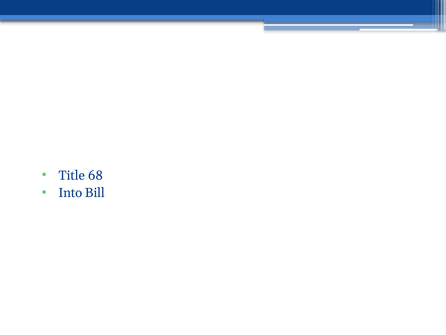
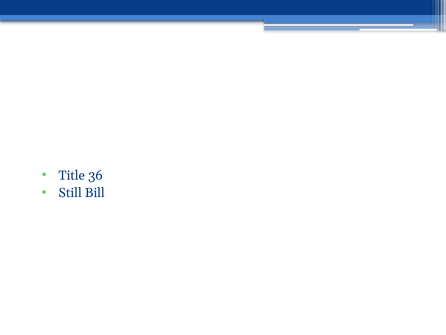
68: 68 -> 36
Into: Into -> Still
